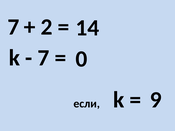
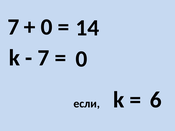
2 at (47, 27): 2 -> 0
9: 9 -> 6
